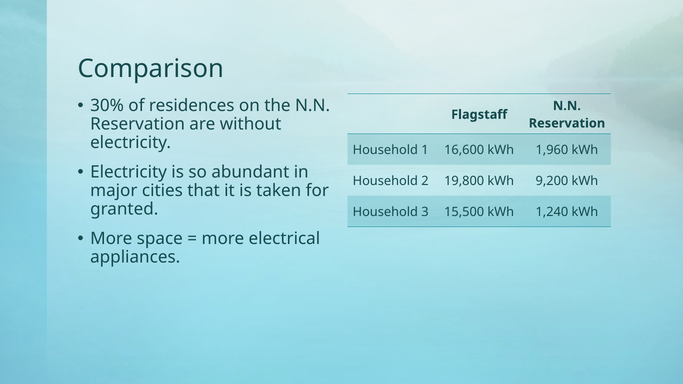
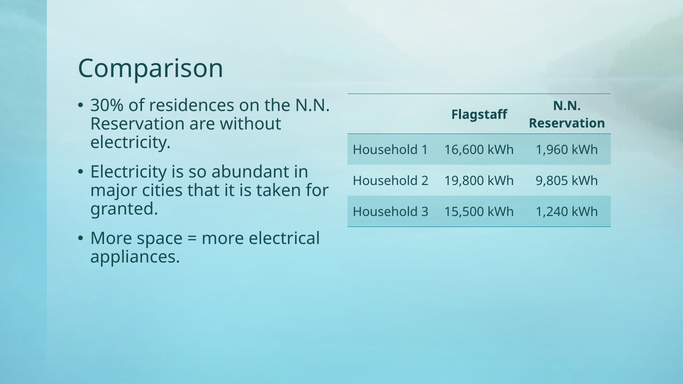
9,200: 9,200 -> 9,805
